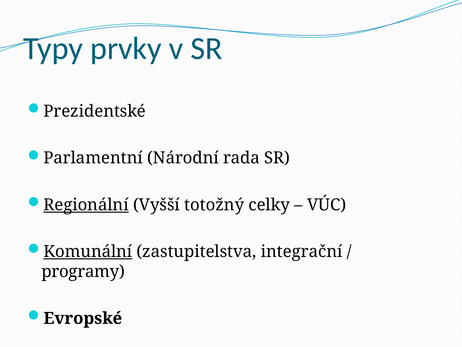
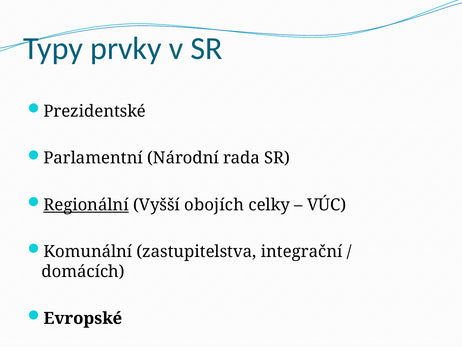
totožný: totožný -> obojích
Komunální underline: present -> none
programy: programy -> domácích
